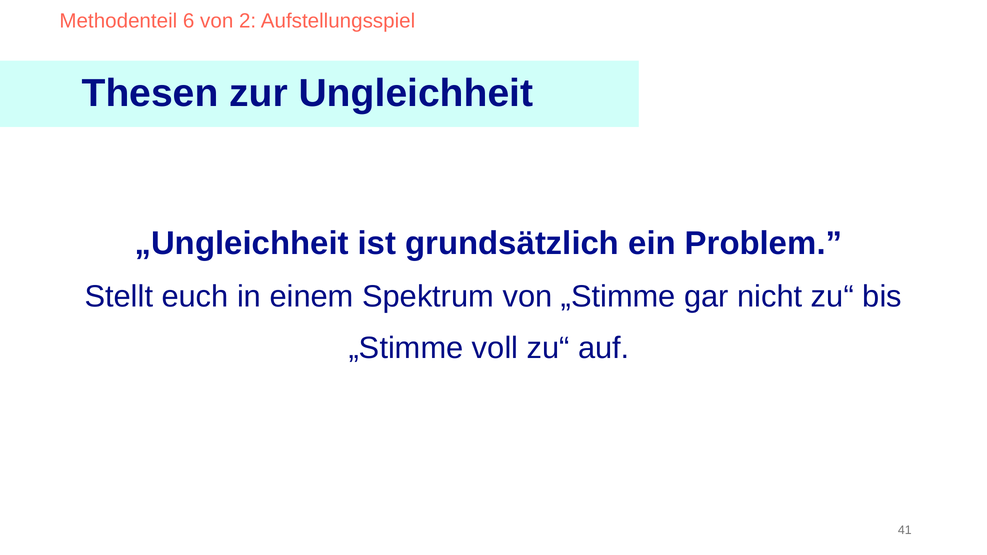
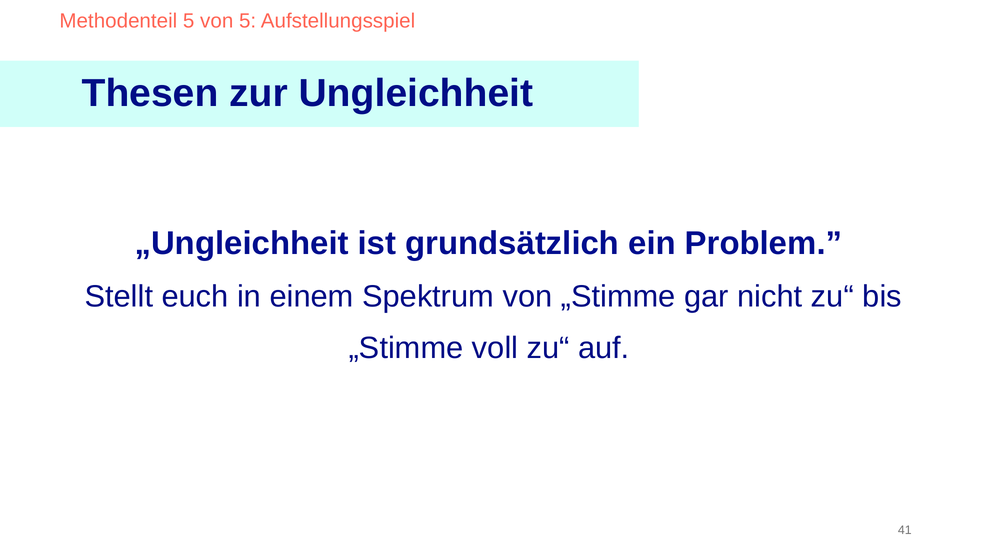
Methodenteil 6: 6 -> 5
von 2: 2 -> 5
